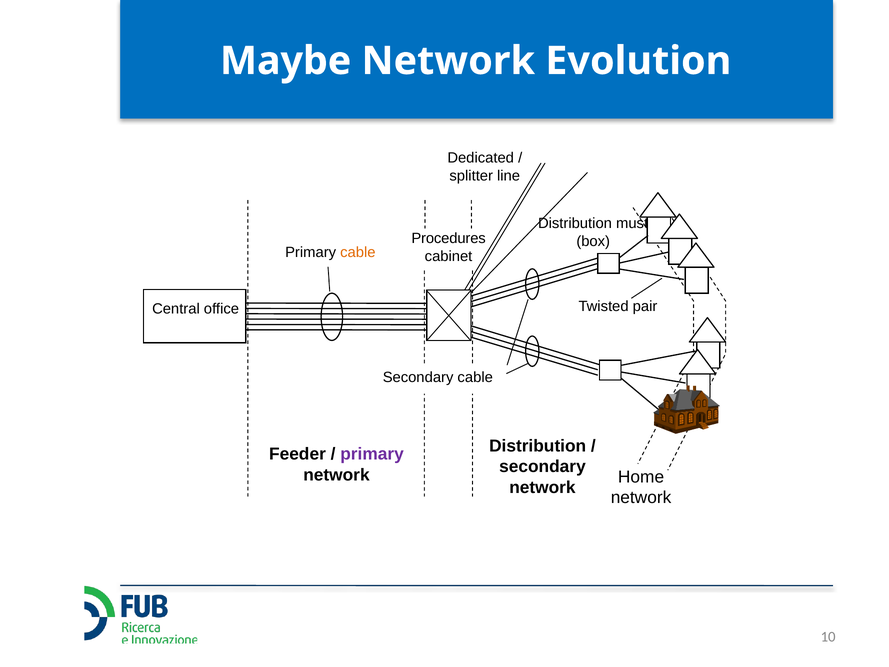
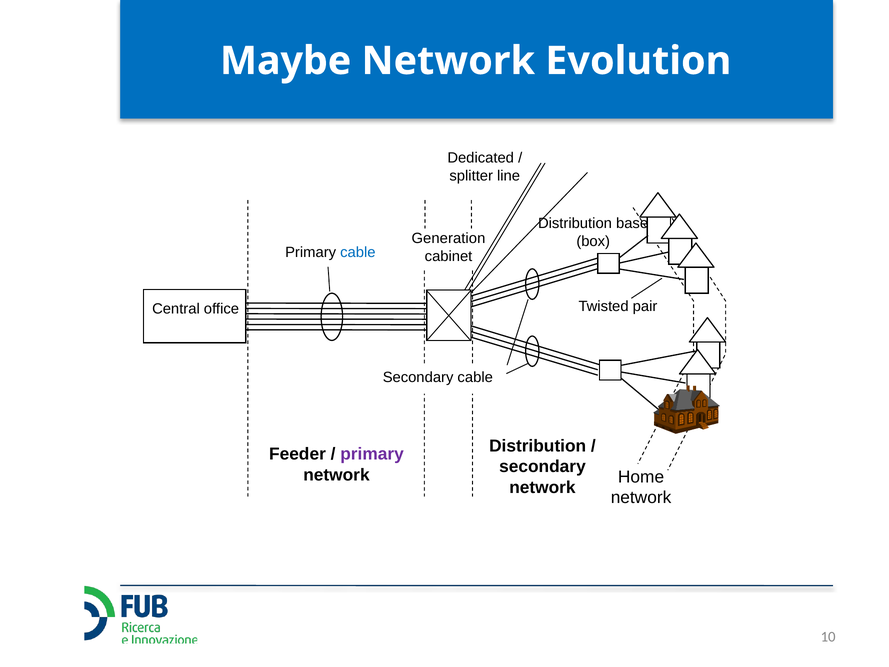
must: must -> base
Procedures: Procedures -> Generation
cable at (358, 252) colour: orange -> blue
